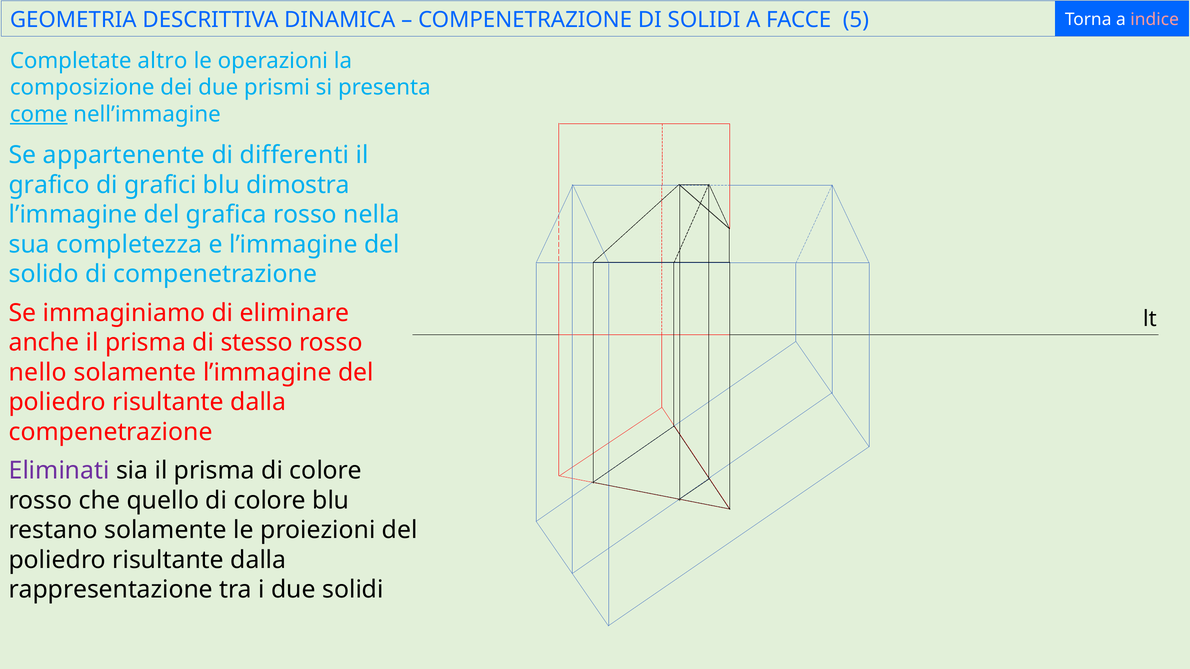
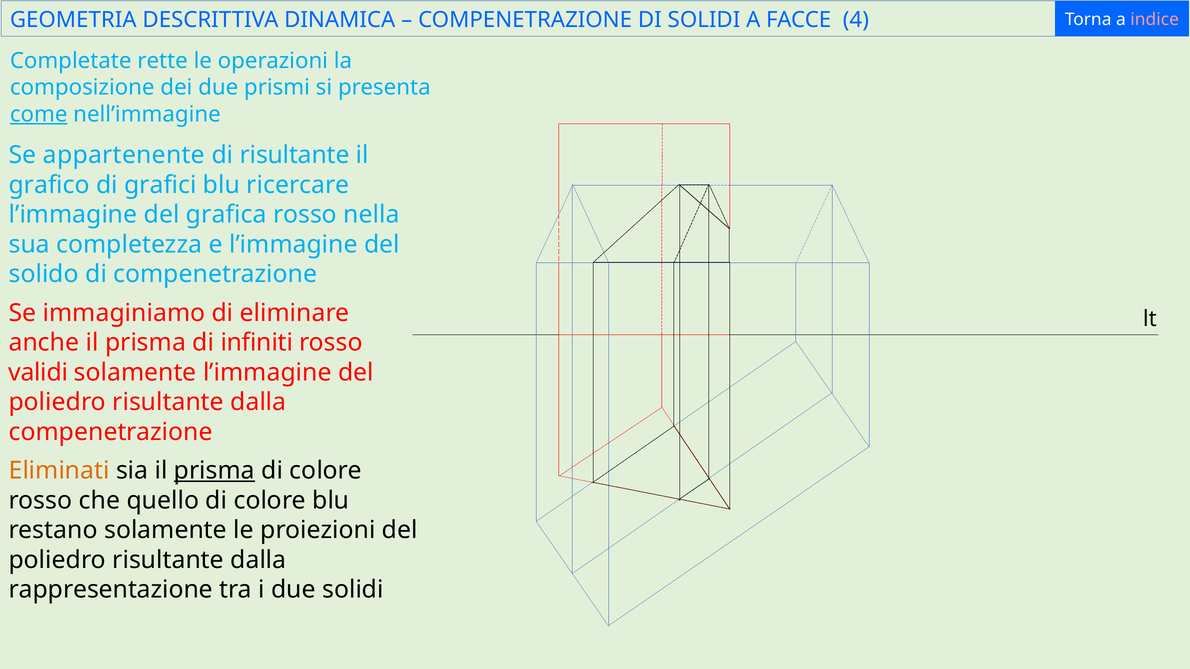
5: 5 -> 4
altro: altro -> rette
di differenti: differenti -> risultante
dimostra: dimostra -> ricercare
stesso: stesso -> infiniti
nello: nello -> validi
Eliminati colour: purple -> orange
prisma at (214, 471) underline: none -> present
